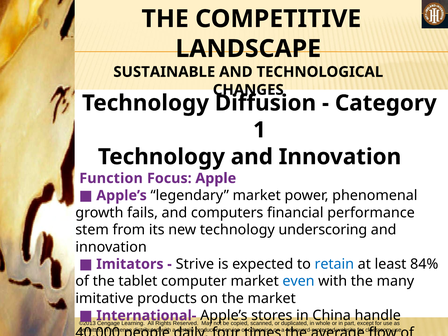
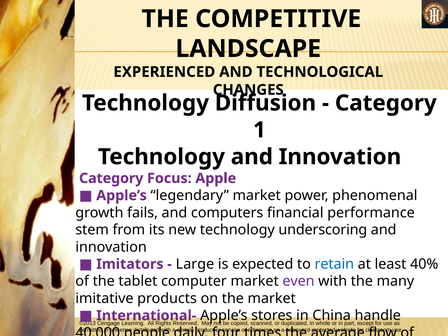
SUSTAINABLE: SUSTAINABLE -> EXPERIENCED
Function at (111, 178): Function -> Category
Strive: Strive -> Large
84%: 84% -> 40%
even colour: blue -> purple
